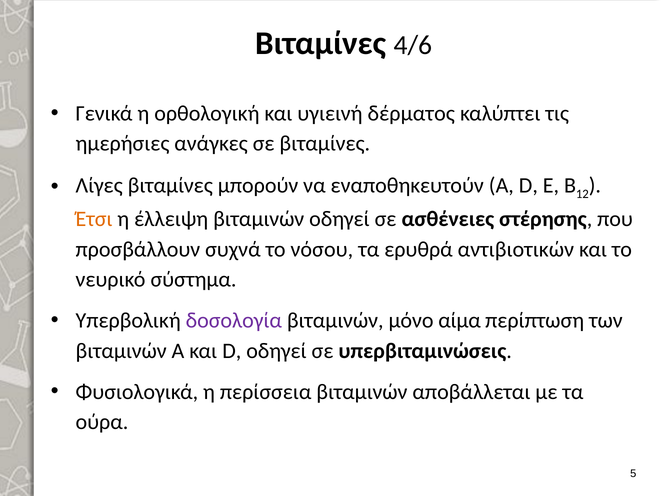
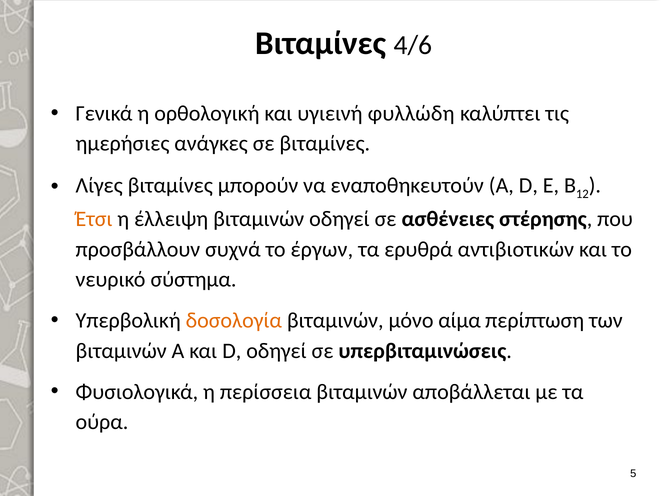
δέρματος: δέρματος -> φυλλώδη
νόσου: νόσου -> έργων
δοσολογία colour: purple -> orange
